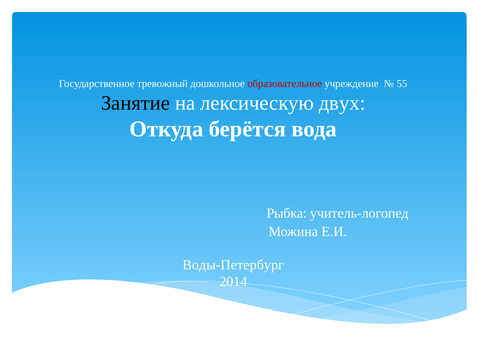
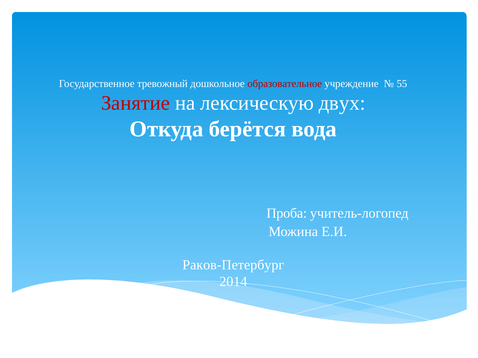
Занятие colour: black -> red
Рыбка: Рыбка -> Проба
Воды-Петербург: Воды-Петербург -> Раков-Петербург
